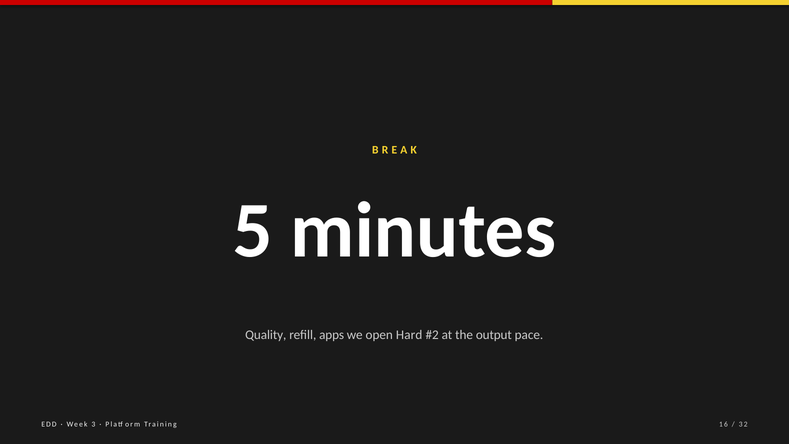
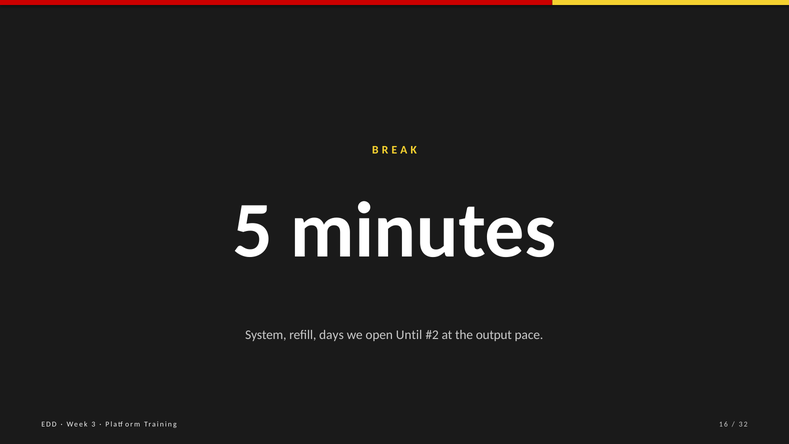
Quality: Quality -> System
apps: apps -> days
Hard: Hard -> Until
